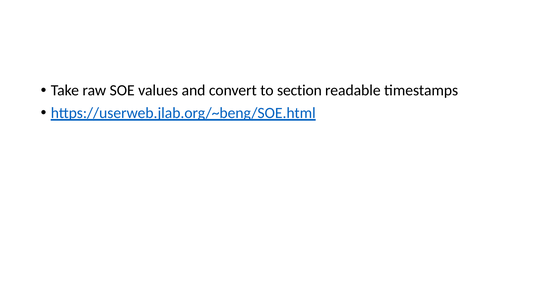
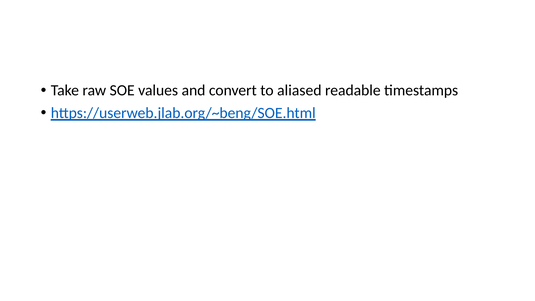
section: section -> aliased
